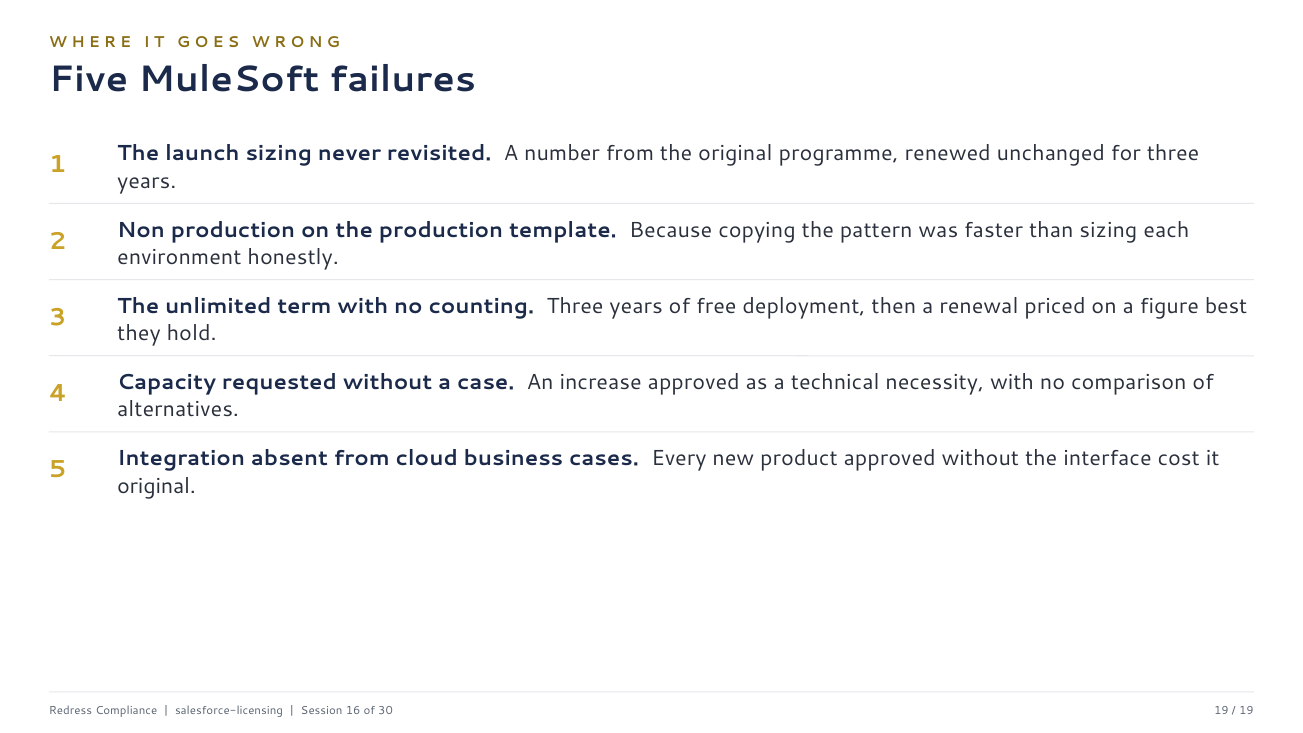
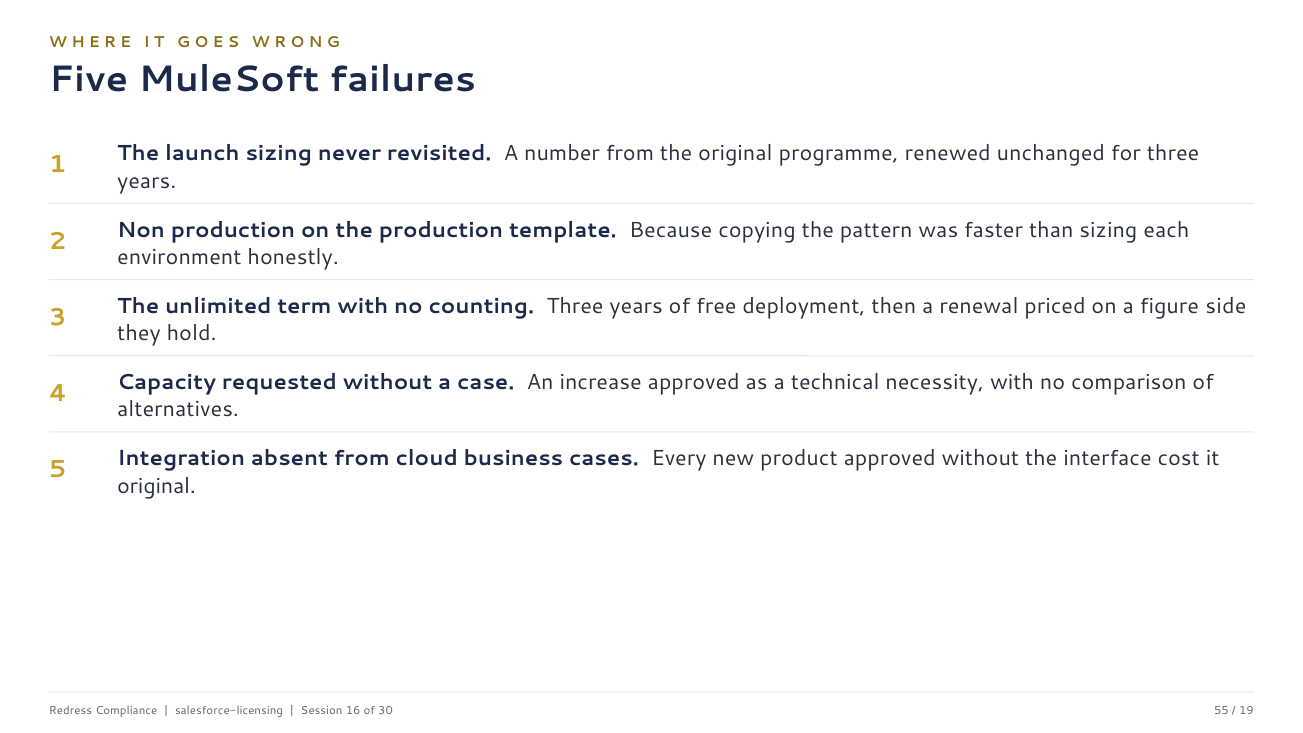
best: best -> side
30 19: 19 -> 55
